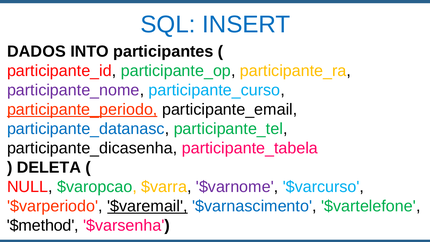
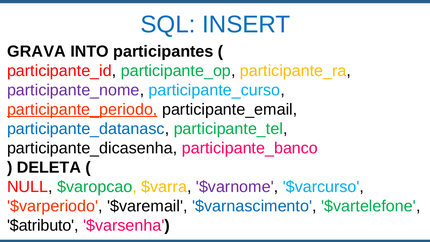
DADOS: DADOS -> GRAVA
participante_tabela: participante_tabela -> participante_banco
$varemail underline: present -> none
$method: $method -> $atributo
